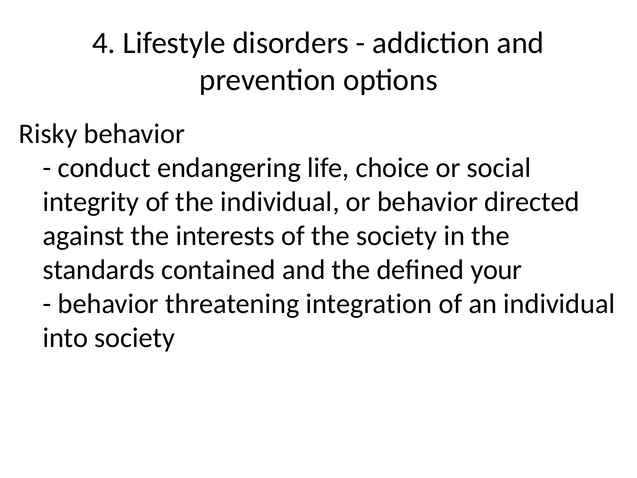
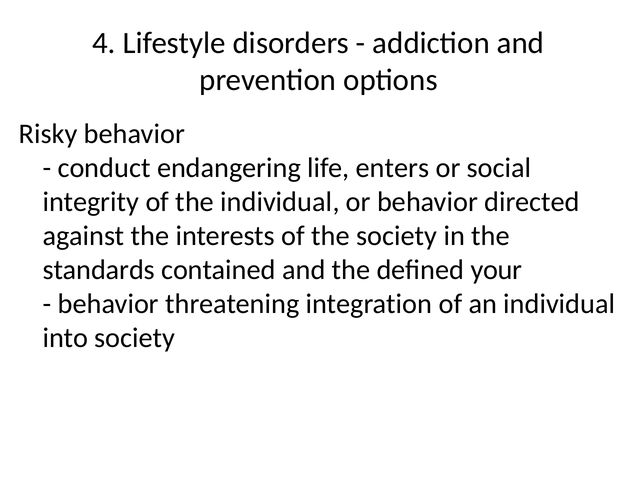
choice: choice -> enters
